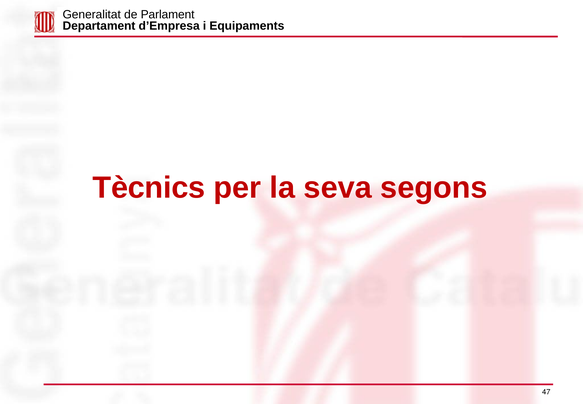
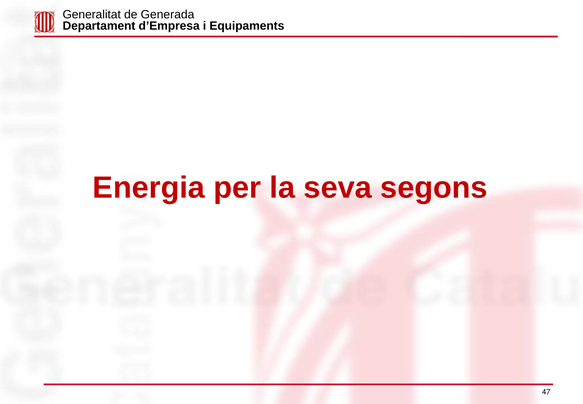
Parlament: Parlament -> Generada
Tècnics: Tècnics -> Energia
